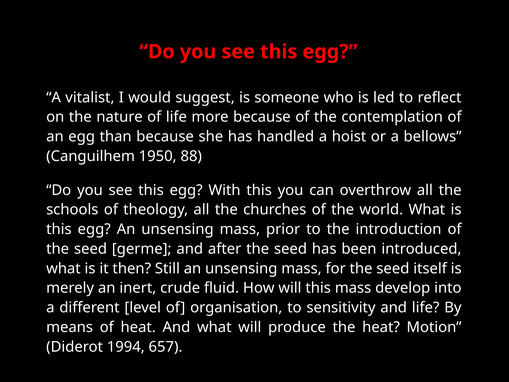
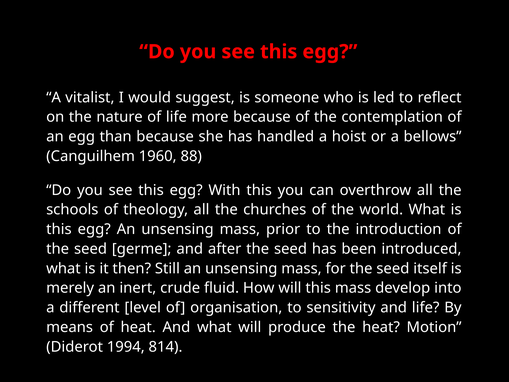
1950: 1950 -> 1960
657: 657 -> 814
